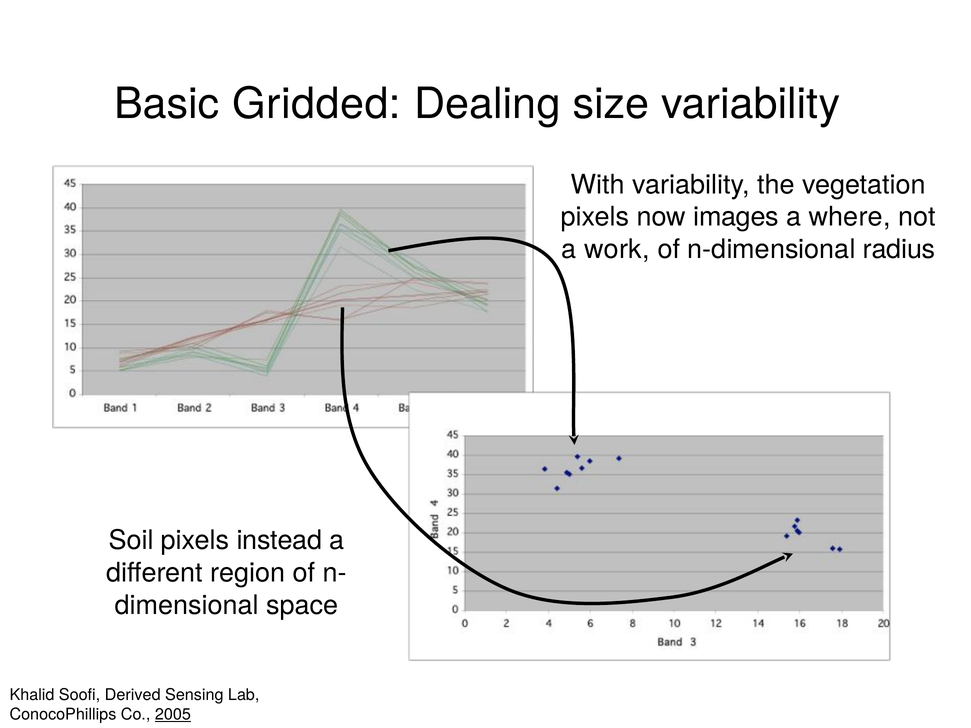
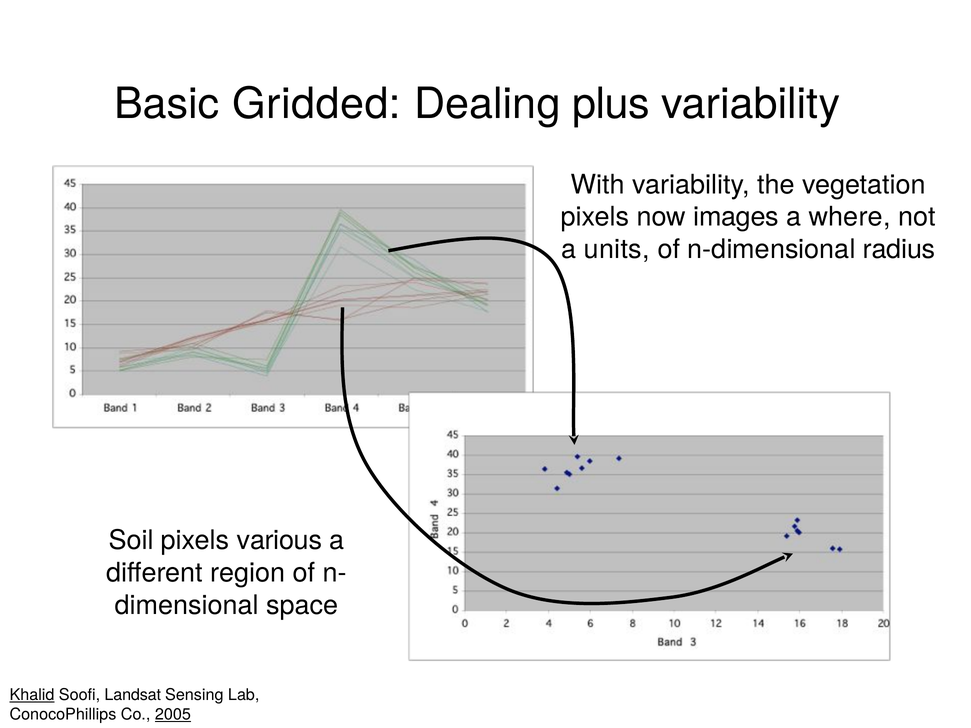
size: size -> plus
work: work -> units
instead: instead -> various
Khalid underline: none -> present
Derived: Derived -> Landsat
